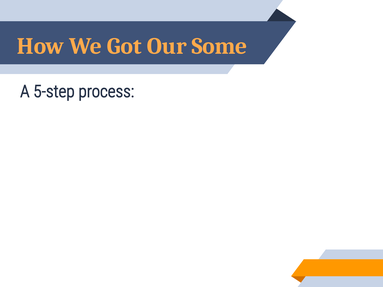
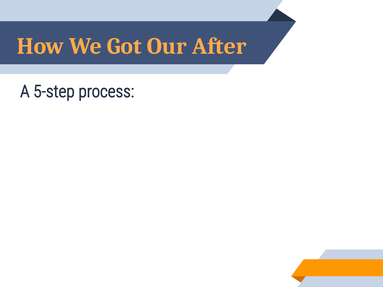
Some: Some -> After
